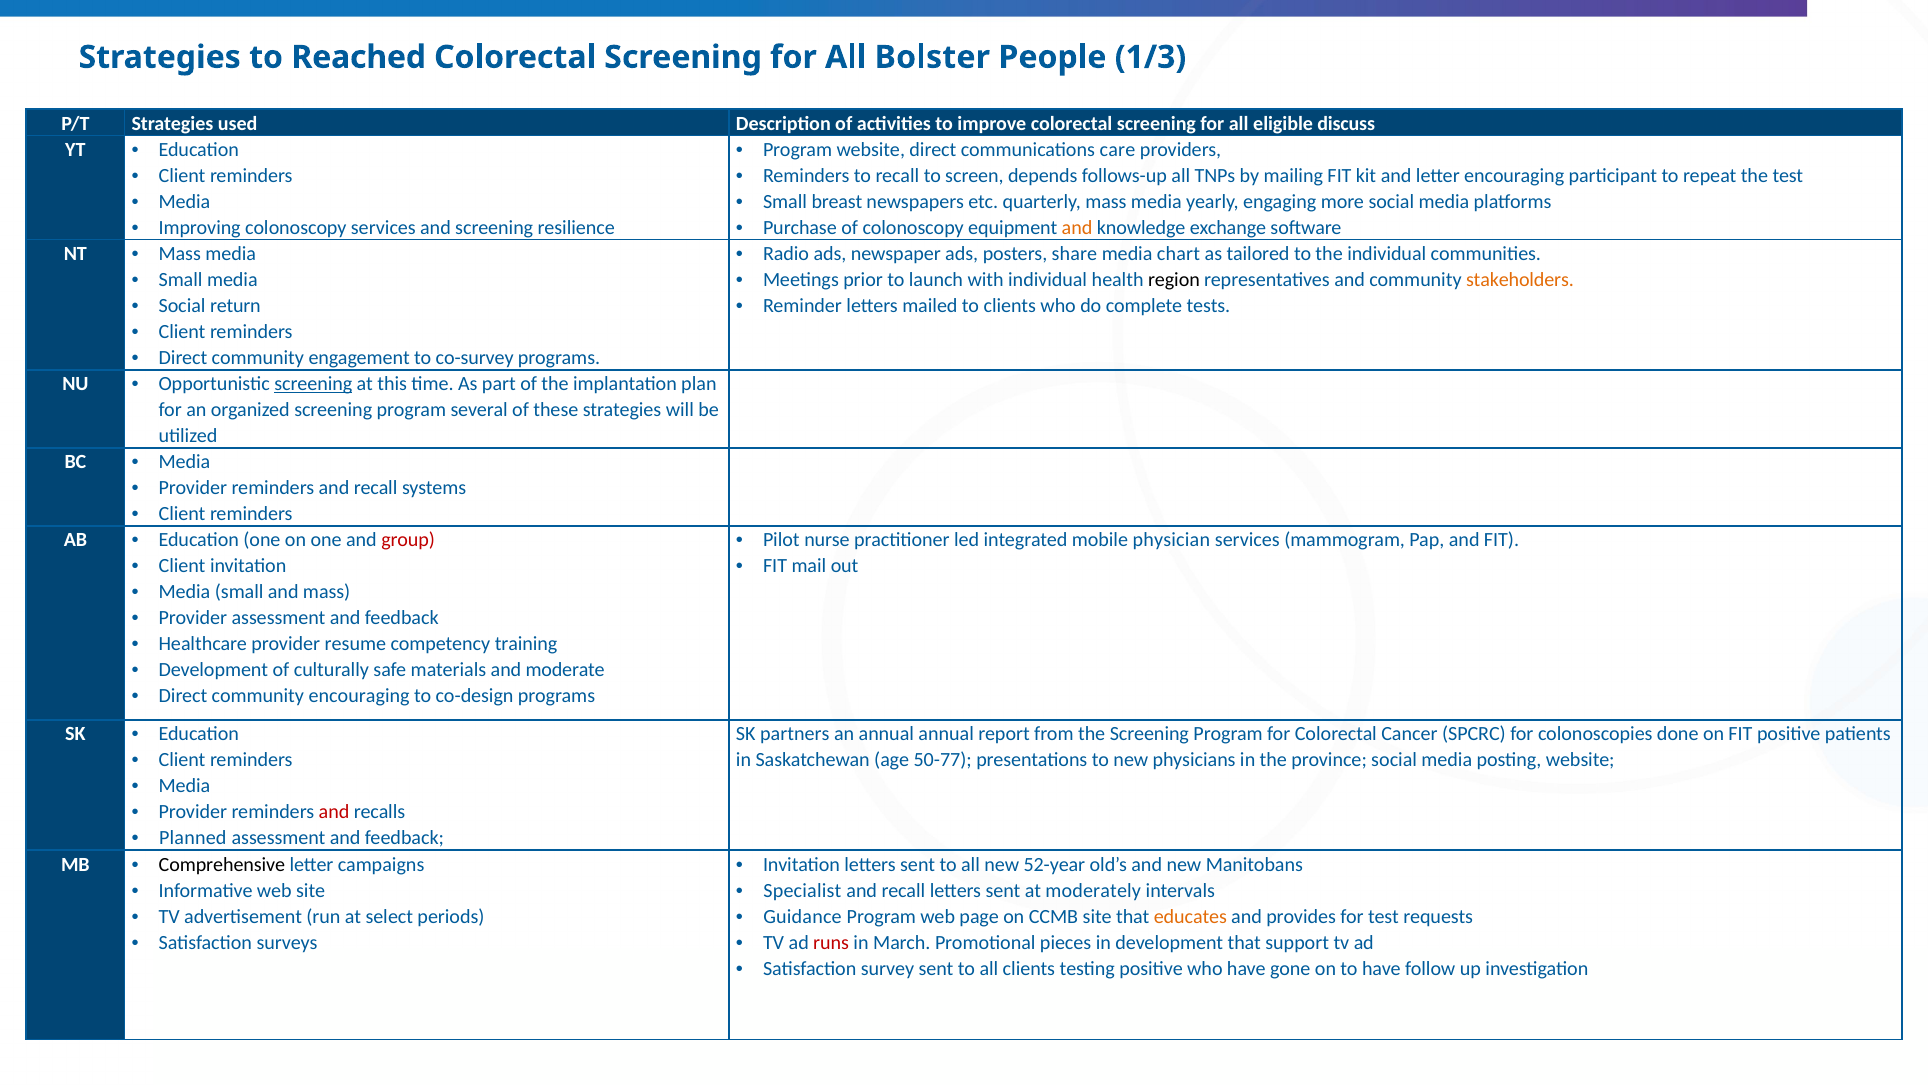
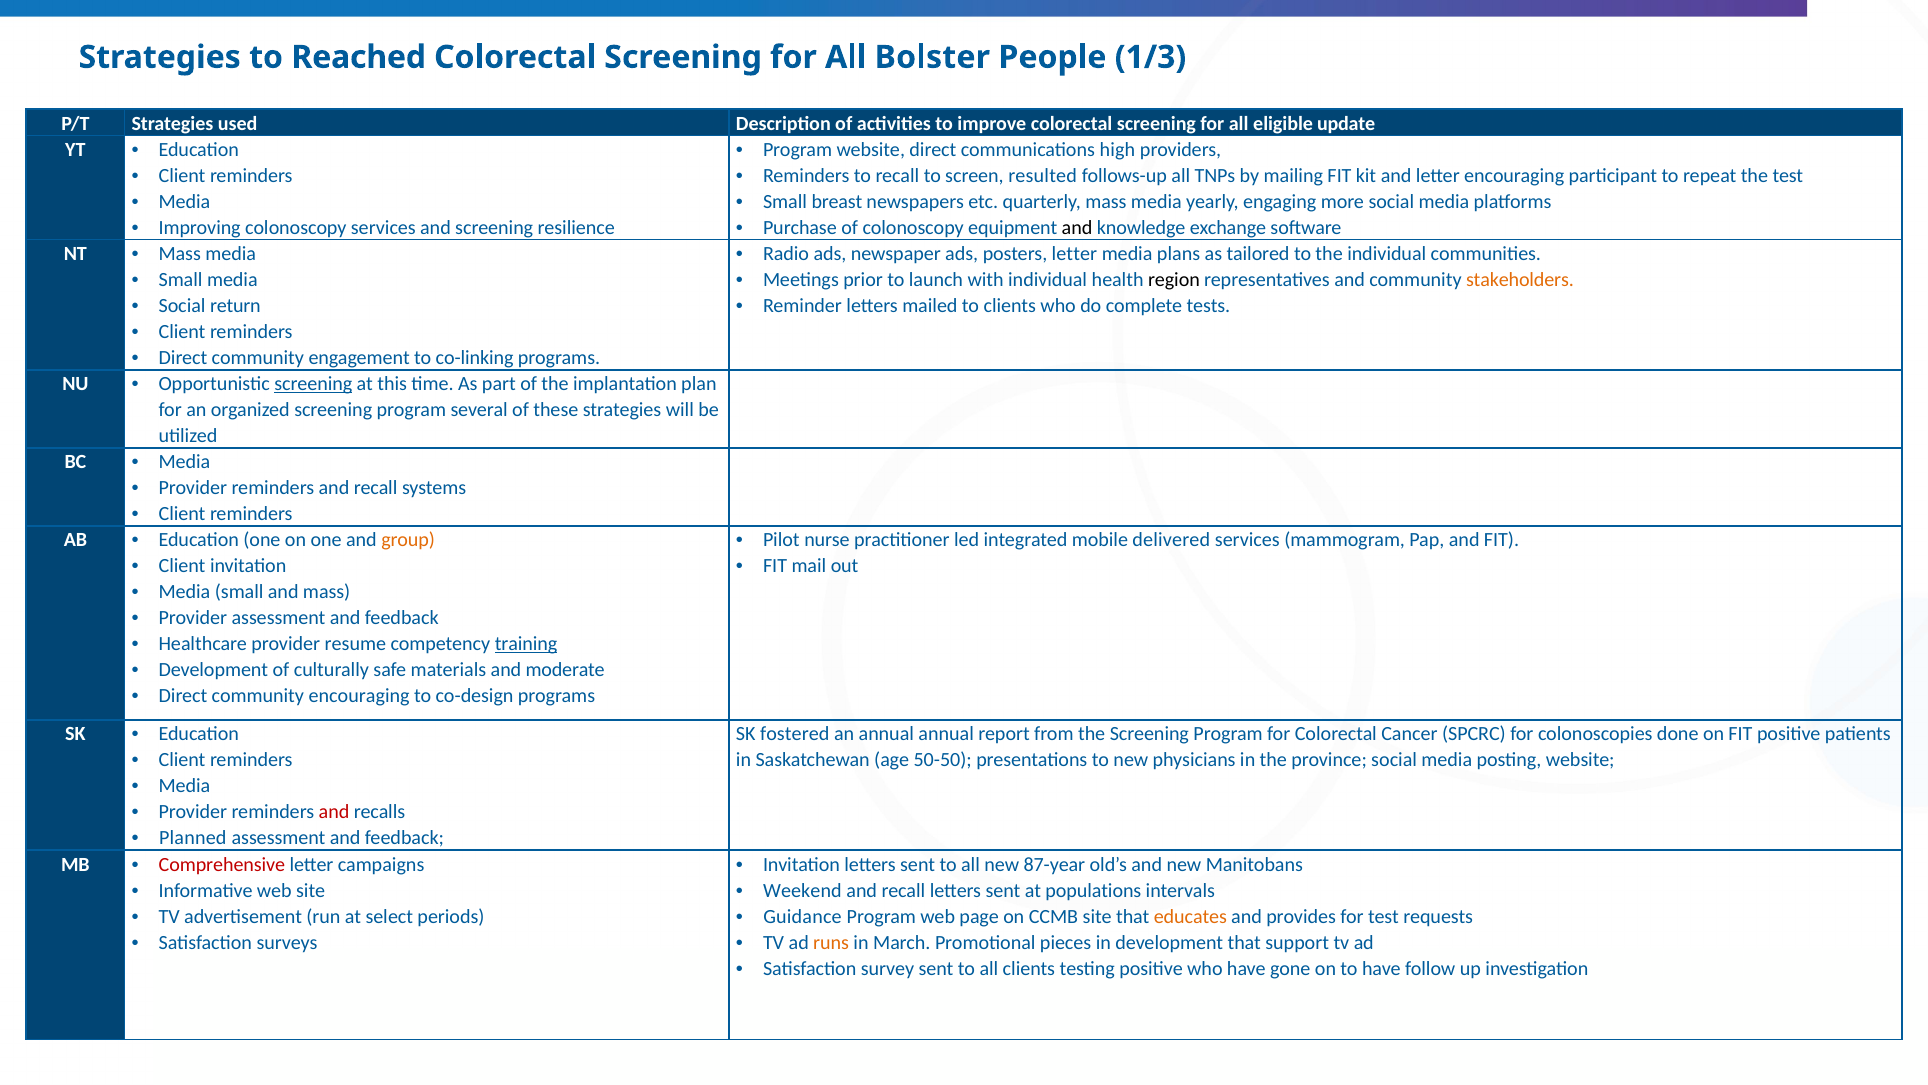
discuss: discuss -> update
care: care -> high
depends: depends -> resulted
and at (1077, 227) colour: orange -> black
posters share: share -> letter
chart: chart -> plans
co-survey: co-survey -> co-linking
physician: physician -> delivered
group colour: red -> orange
training underline: none -> present
partners: partners -> fostered
50-77: 50-77 -> 50-50
52-year: 52-year -> 87-year
Comprehensive colour: black -> red
Specialist: Specialist -> Weekend
moderately: moderately -> populations
runs colour: red -> orange
